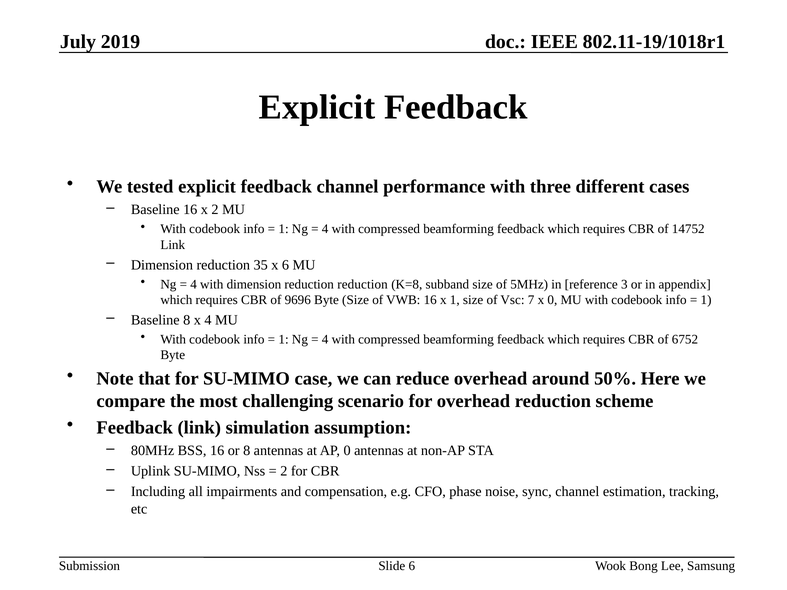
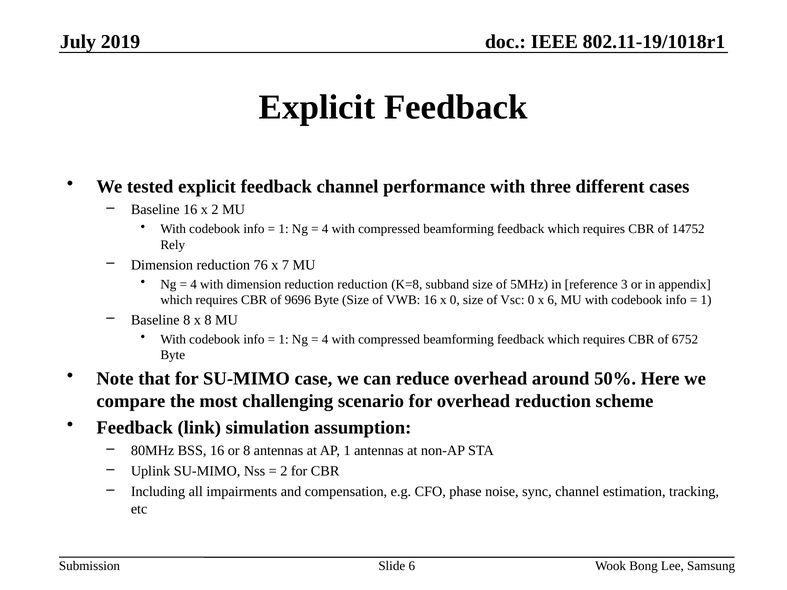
Link at (173, 245): Link -> Rely
35: 35 -> 76
x 6: 6 -> 7
x 1: 1 -> 0
Vsc 7: 7 -> 0
x 0: 0 -> 6
x 4: 4 -> 8
AP 0: 0 -> 1
